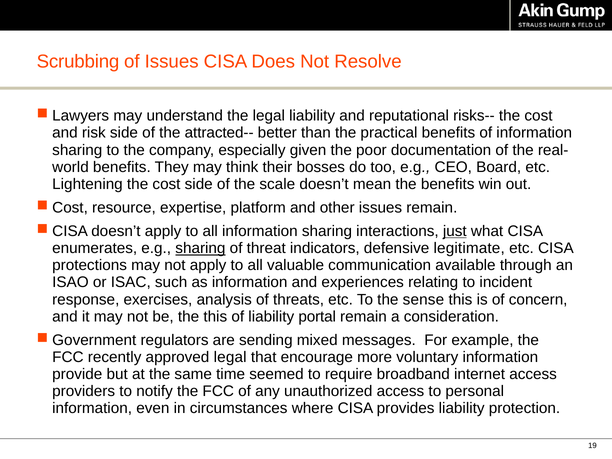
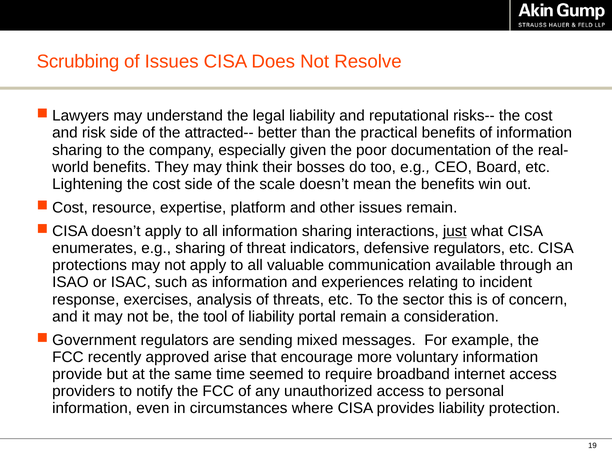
sharing at (200, 248) underline: present -> none
defensive legitimate: legitimate -> regulators
sense: sense -> sector
the this: this -> tool
approved legal: legal -> arise
